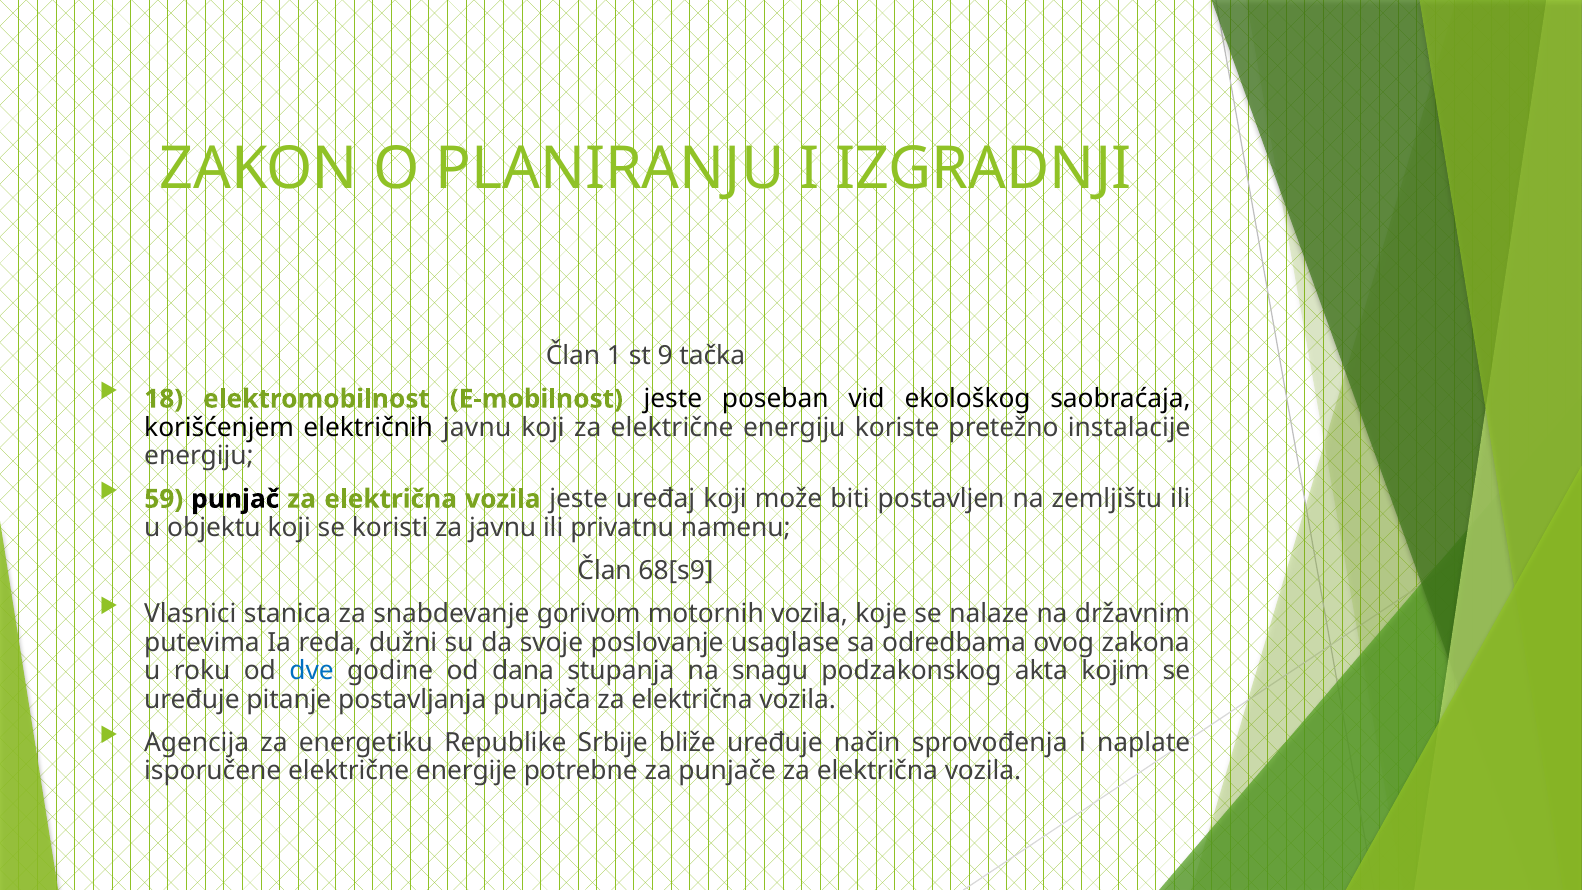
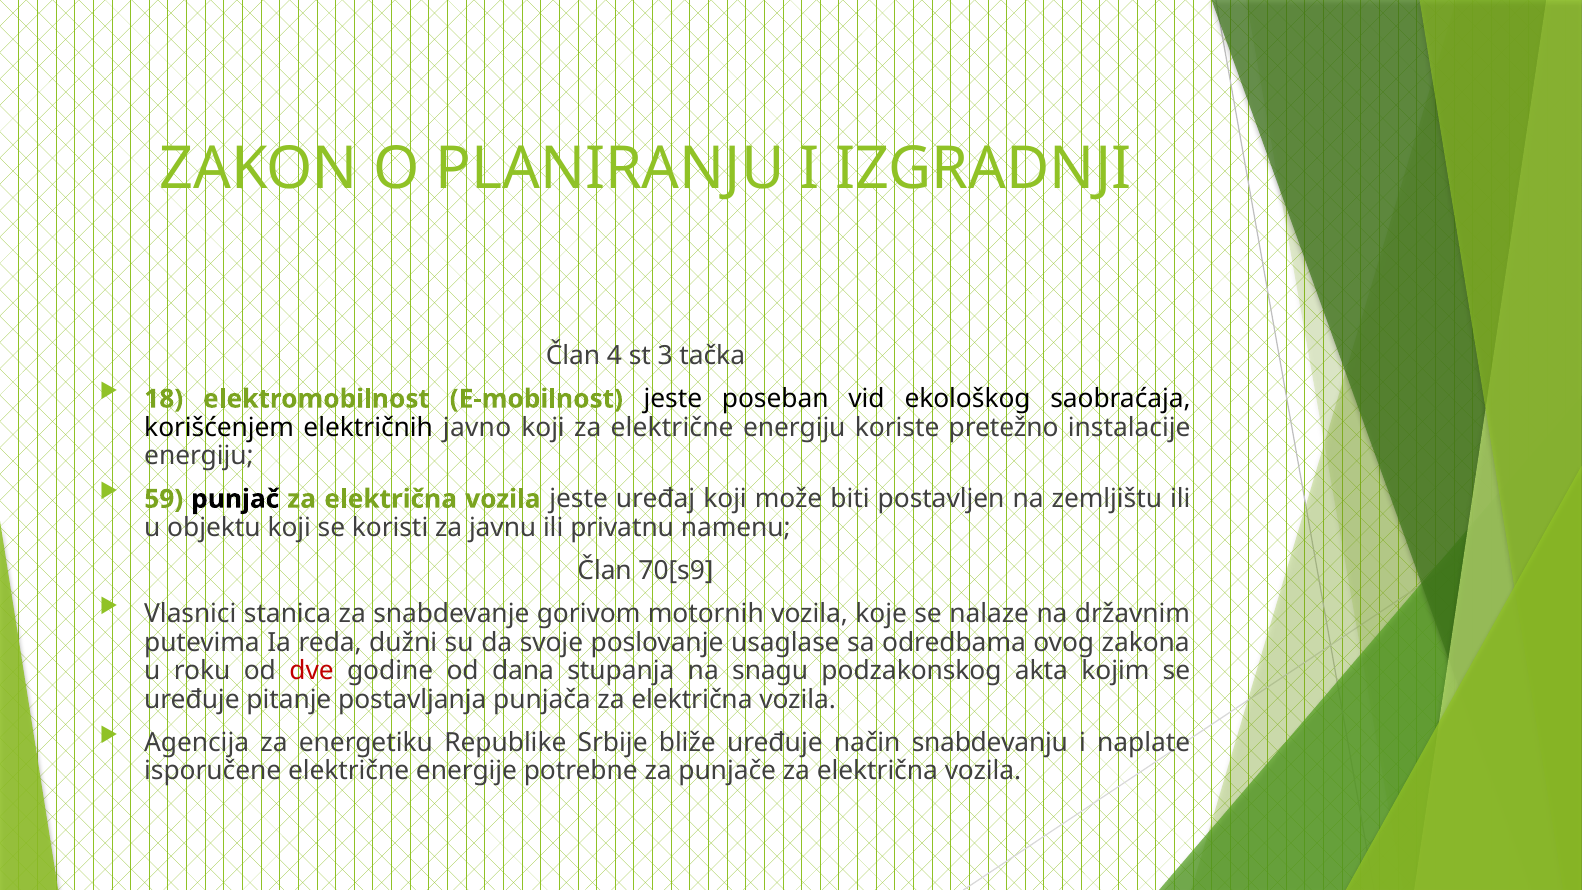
1: 1 -> 4
9: 9 -> 3
električnih javnu: javnu -> javno
68[s9: 68[s9 -> 70[s9
dve colour: blue -> red
sprovođenja: sprovođenja -> snabdevanju
